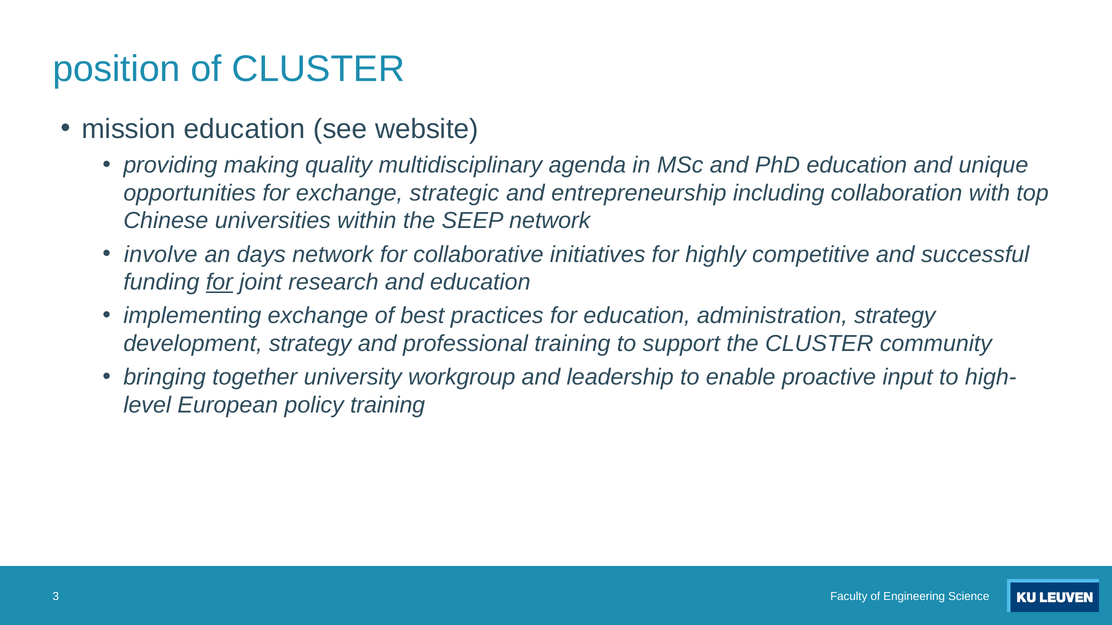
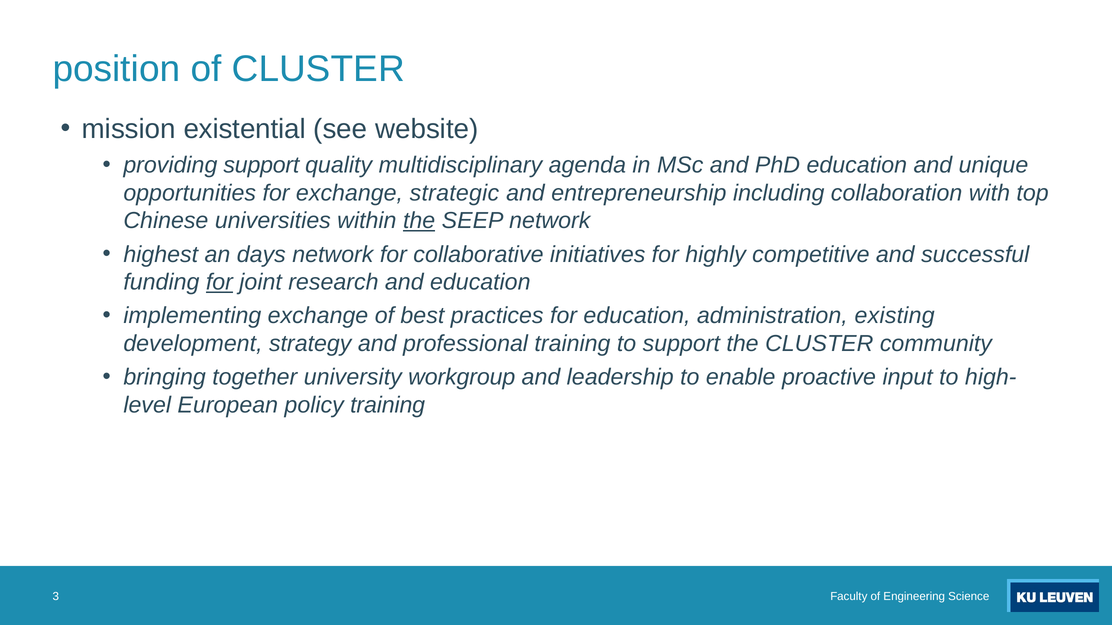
mission education: education -> existential
providing making: making -> support
the at (419, 221) underline: none -> present
involve: involve -> highest
administration strategy: strategy -> existing
